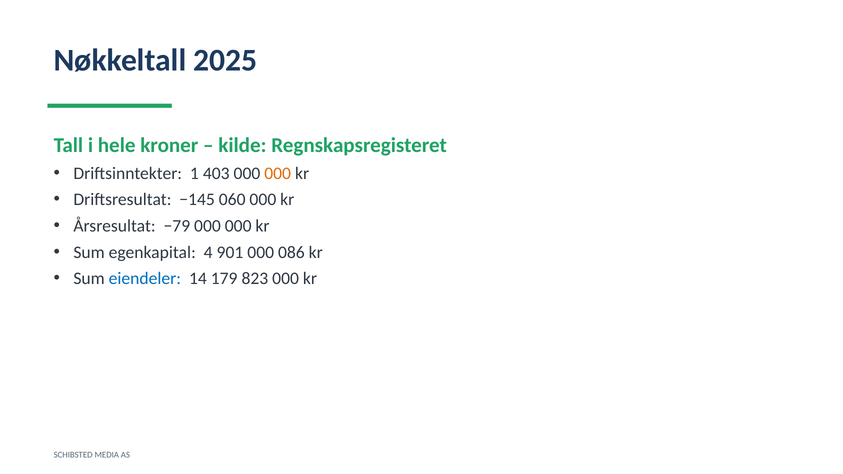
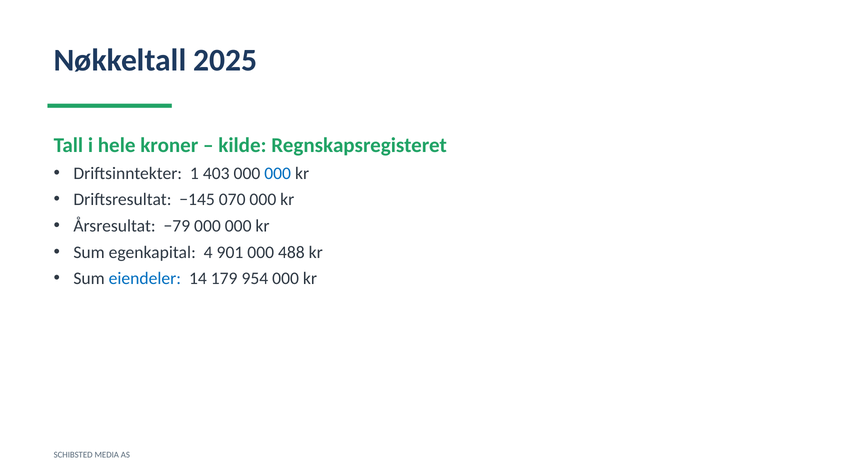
000 at (278, 173) colour: orange -> blue
060: 060 -> 070
086: 086 -> 488
823: 823 -> 954
